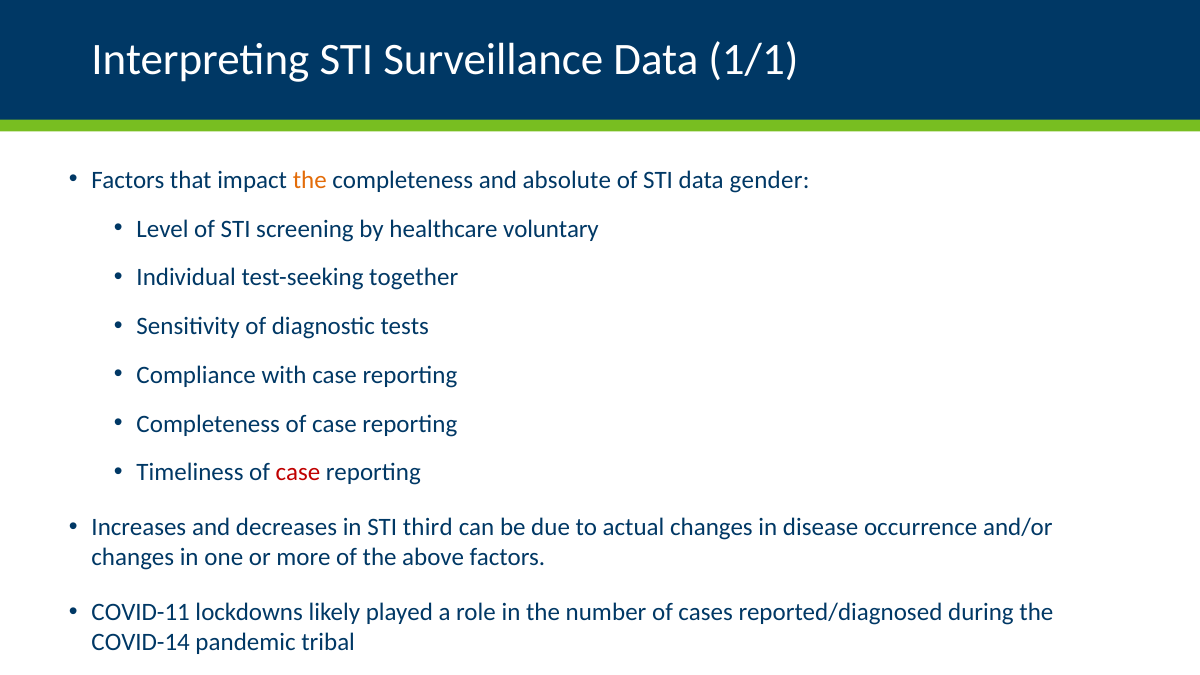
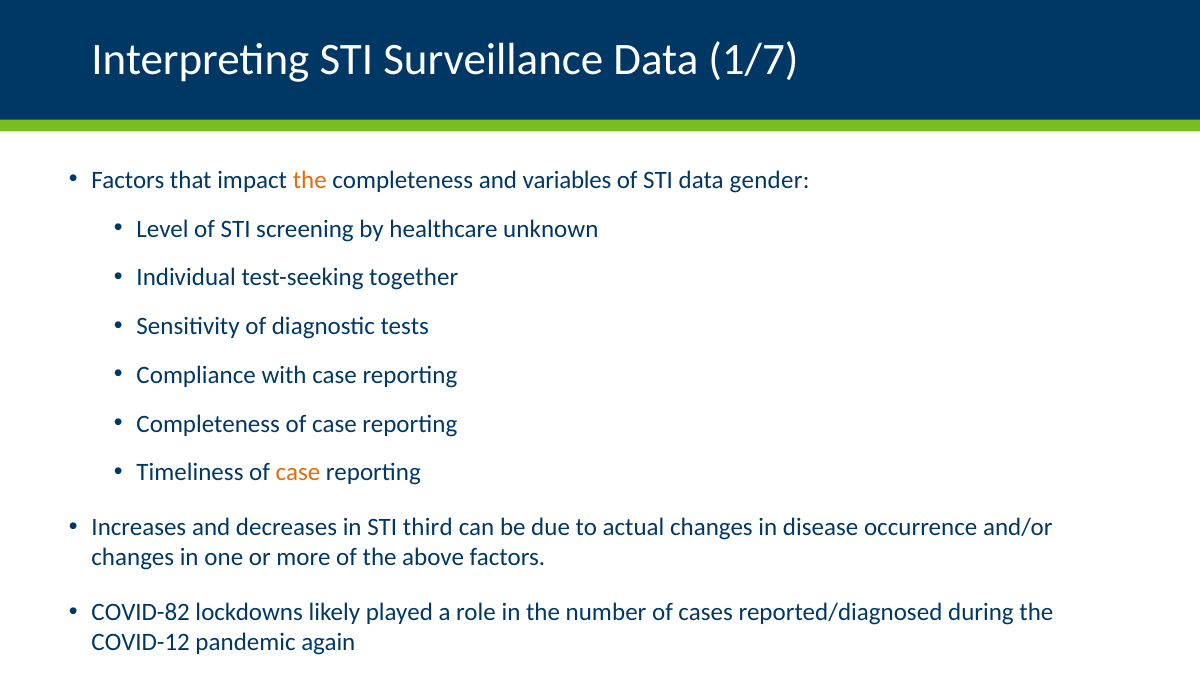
1/1: 1/1 -> 1/7
absolute: absolute -> variables
voluntary: voluntary -> unknown
case at (298, 473) colour: red -> orange
COVID-11: COVID-11 -> COVID-82
COVID-14: COVID-14 -> COVID-12
tribal: tribal -> again
